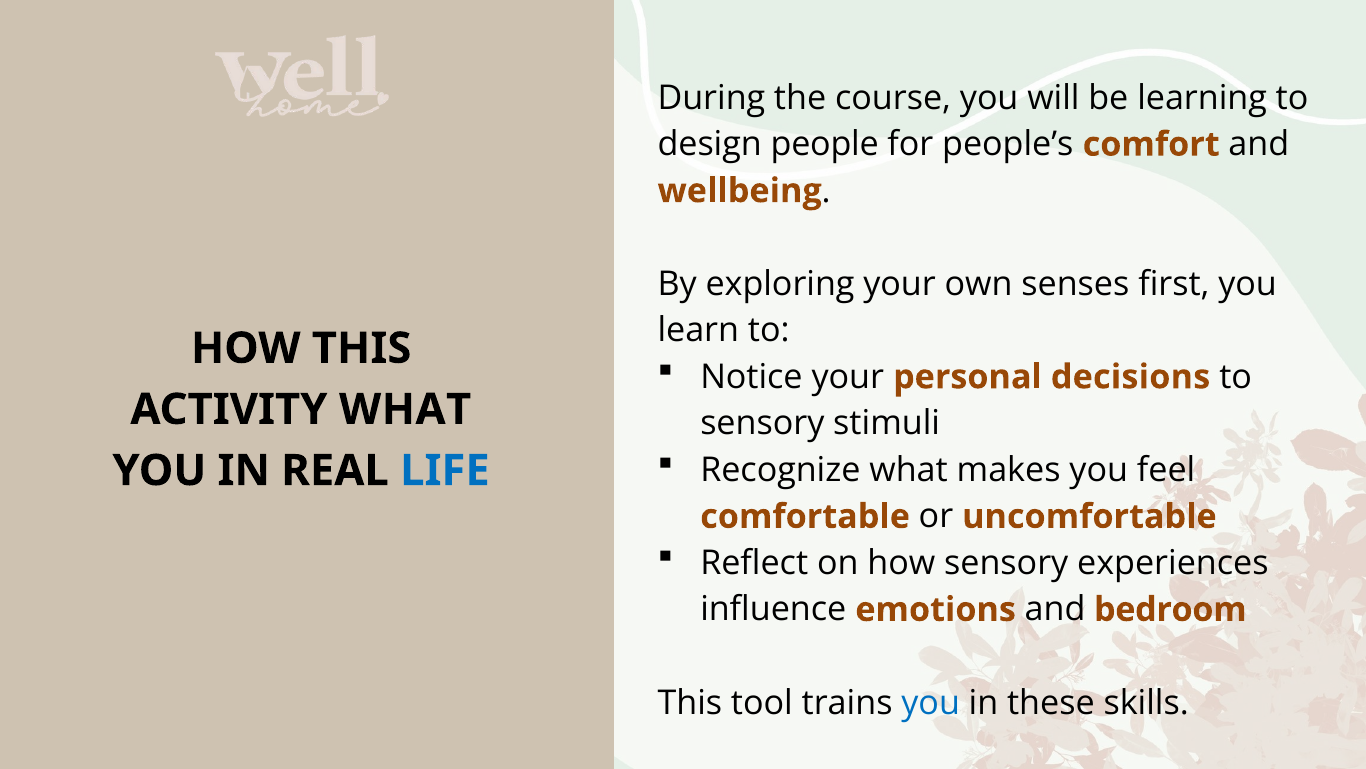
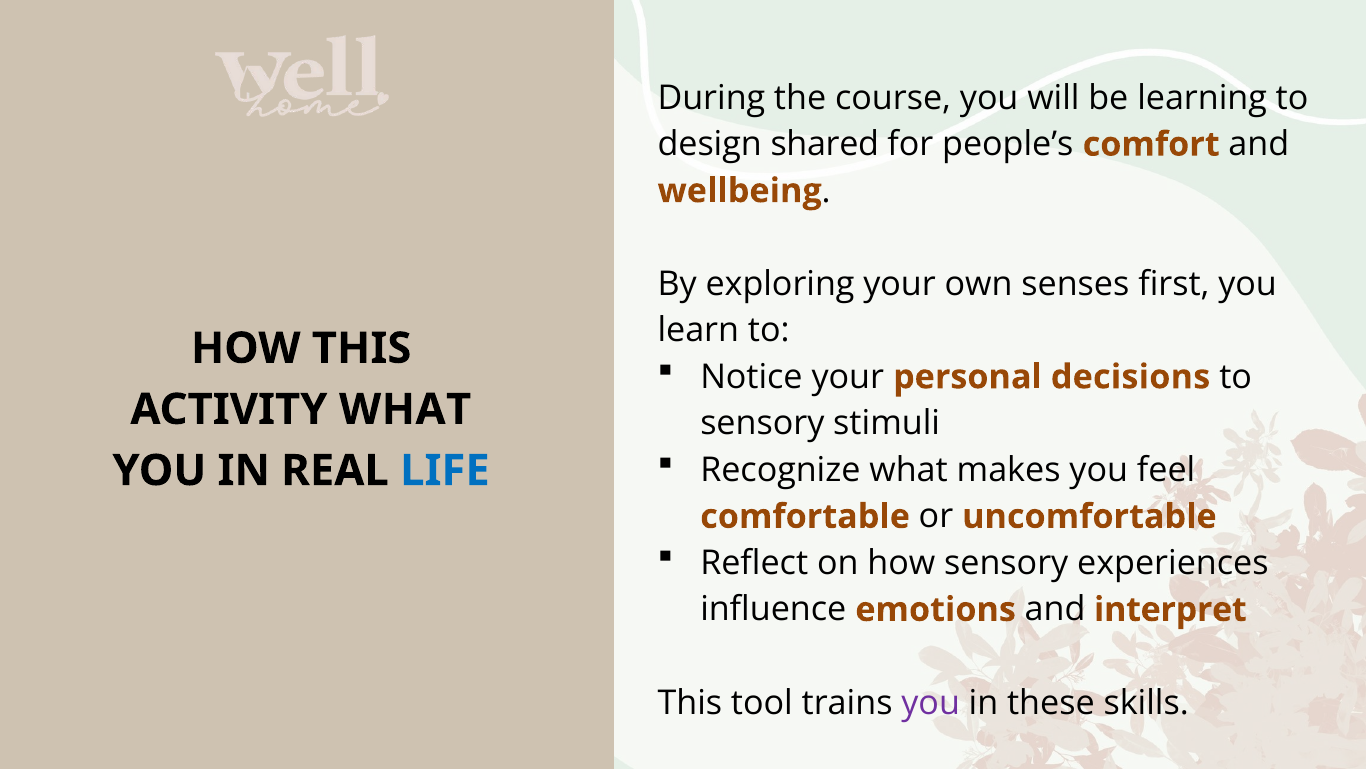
people: people -> shared
bedroom: bedroom -> interpret
you at (931, 702) colour: blue -> purple
